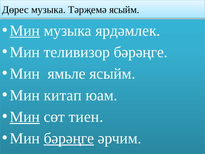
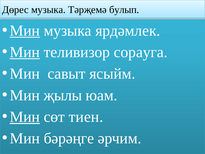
Тәрҗемә ясыйм: ясыйм -> булып
Мин at (25, 52) underline: none -> present
теливизор бәрәңге: бәрәңге -> сорауга
ямьле: ямьле -> савыт
китап: китап -> җылы
бәрәңге at (69, 138) underline: present -> none
